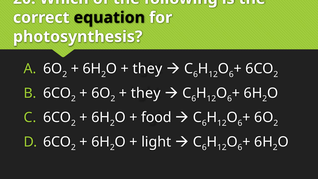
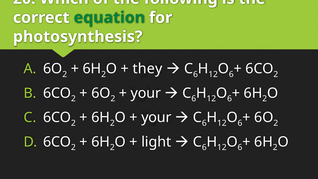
equation colour: black -> green
they at (146, 93): they -> your
food at (156, 117): food -> your
